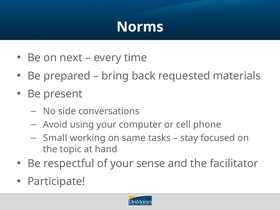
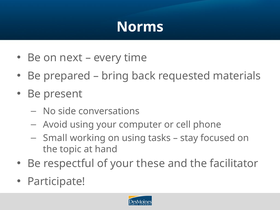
on same: same -> using
sense: sense -> these
